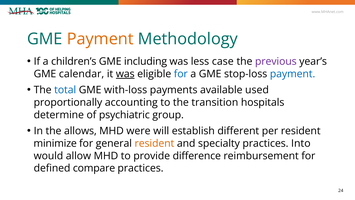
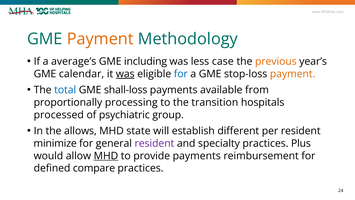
children’s: children’s -> average’s
previous colour: purple -> orange
payment at (293, 74) colour: blue -> orange
with-loss: with-loss -> shall-loss
used: used -> from
accounting: accounting -> processing
determine: determine -> processed
were: were -> state
resident at (154, 143) colour: orange -> purple
Into: Into -> Plus
MHD at (106, 156) underline: none -> present
provide difference: difference -> payments
